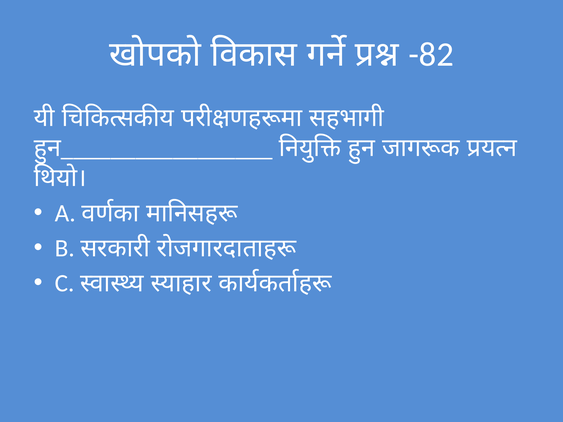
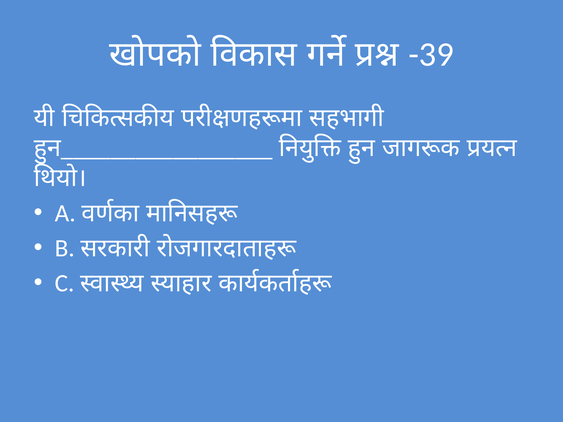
-82: -82 -> -39
